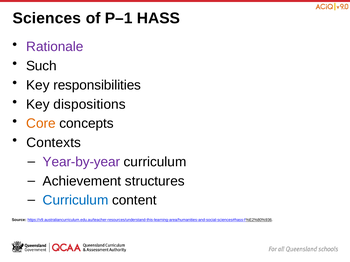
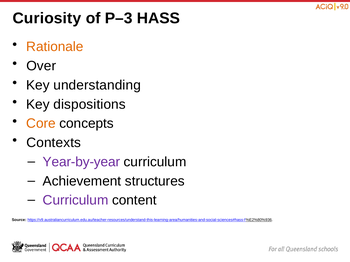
Sciences: Sciences -> Curiosity
P–1: P–1 -> P–3
Rationale colour: purple -> orange
Such: Such -> Over
responsibilities: responsibilities -> understanding
Curriculum at (76, 201) colour: blue -> purple
